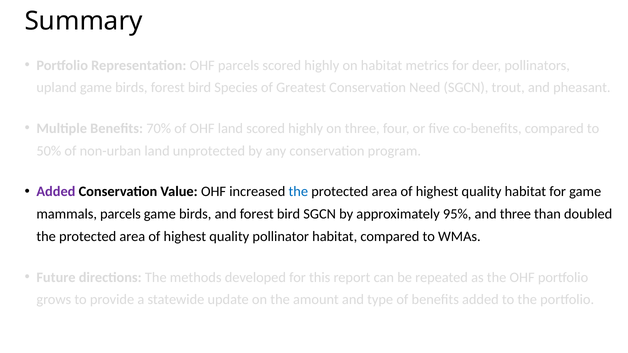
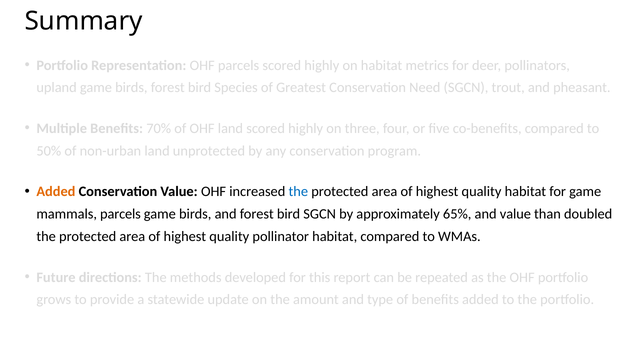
Added at (56, 192) colour: purple -> orange
95%: 95% -> 65%
and three: three -> value
